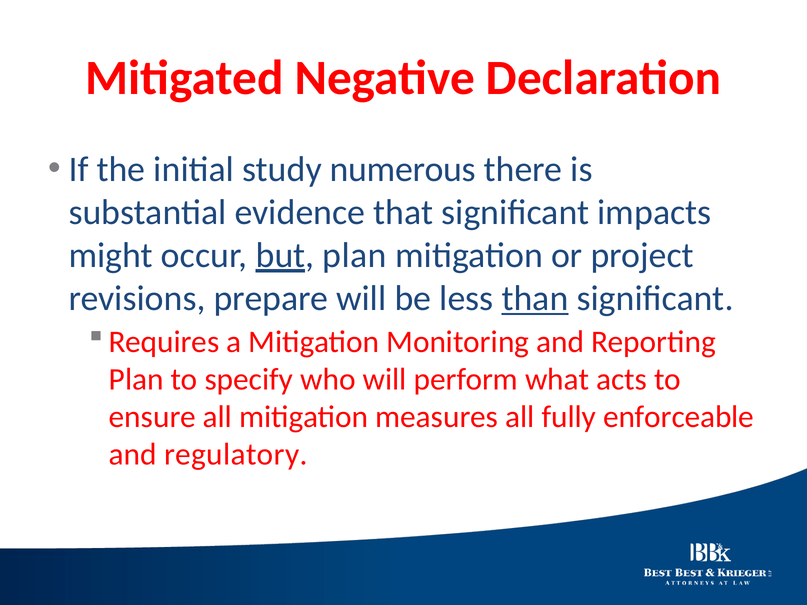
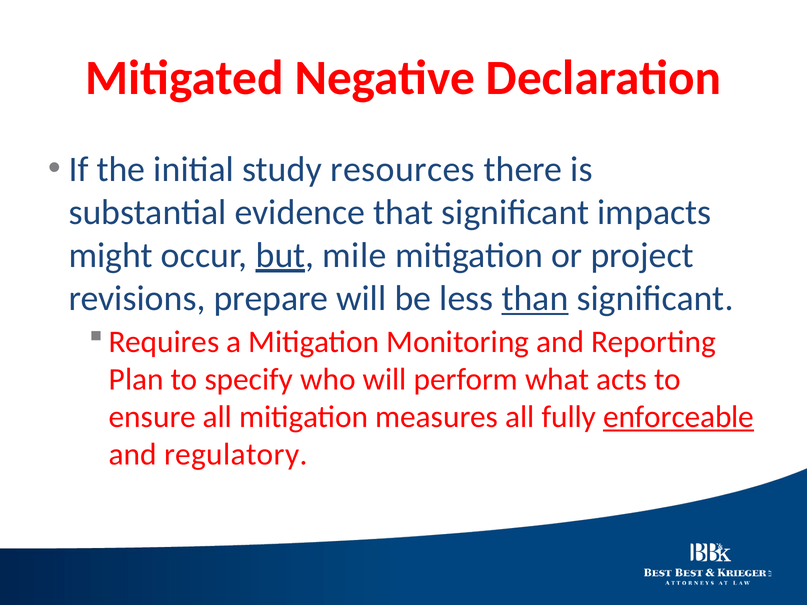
numerous: numerous -> resources
but plan: plan -> mile
enforceable underline: none -> present
